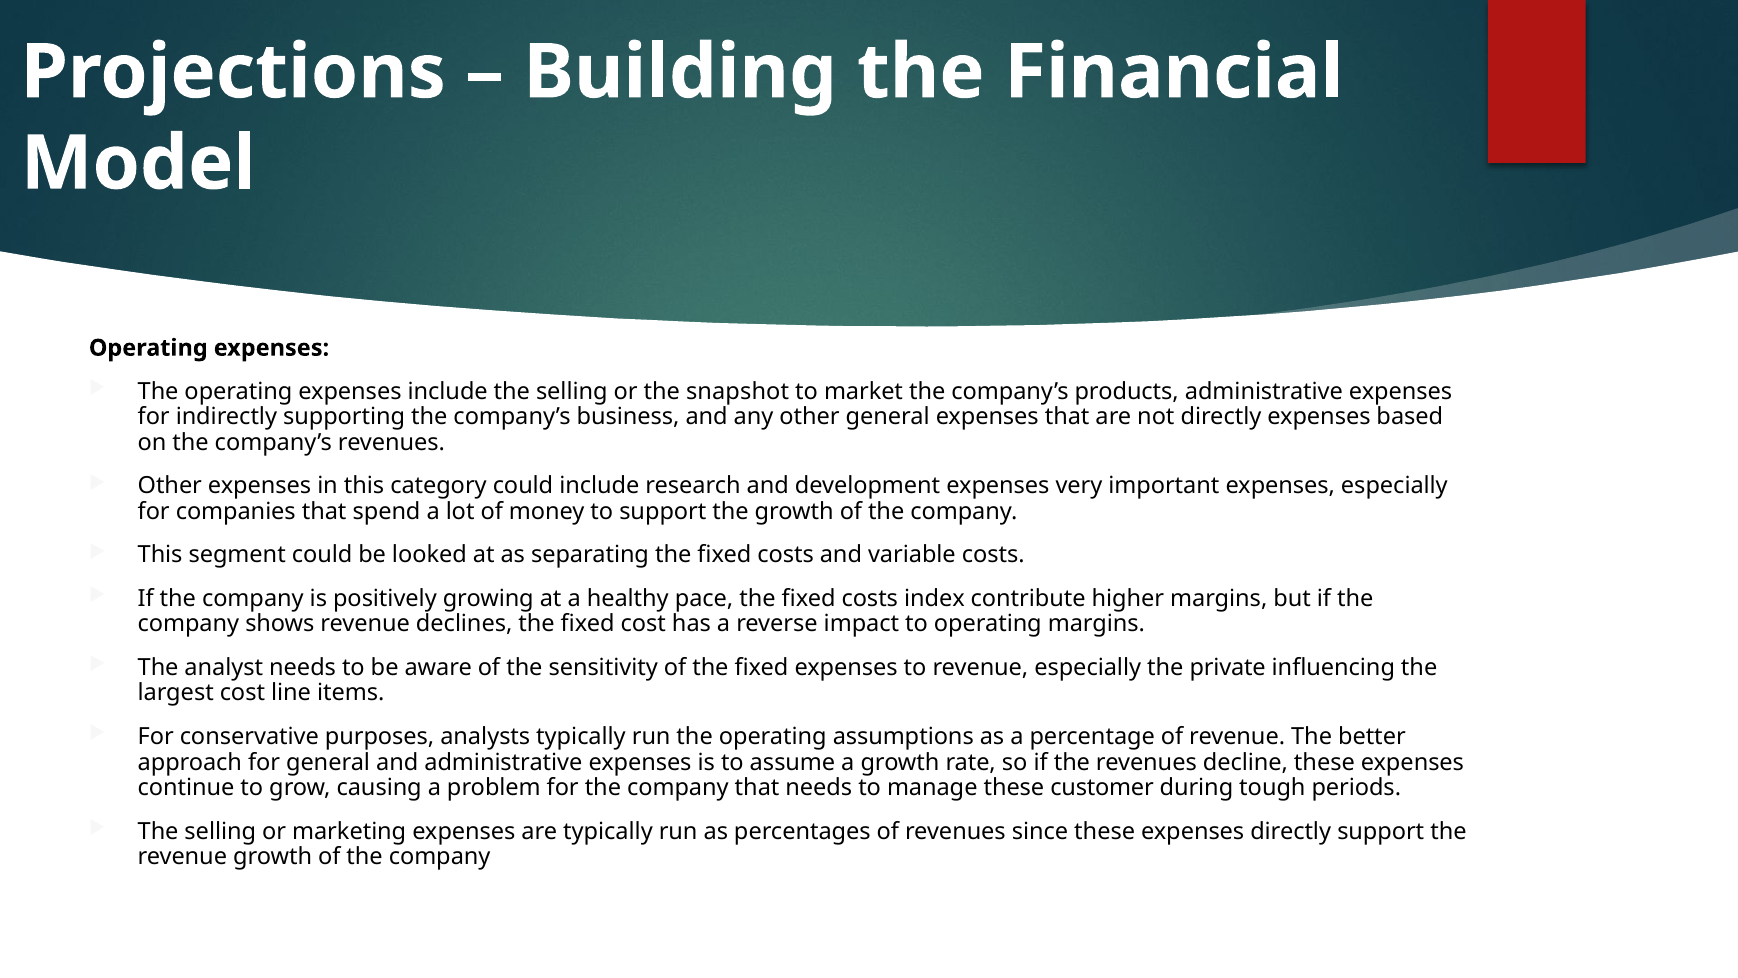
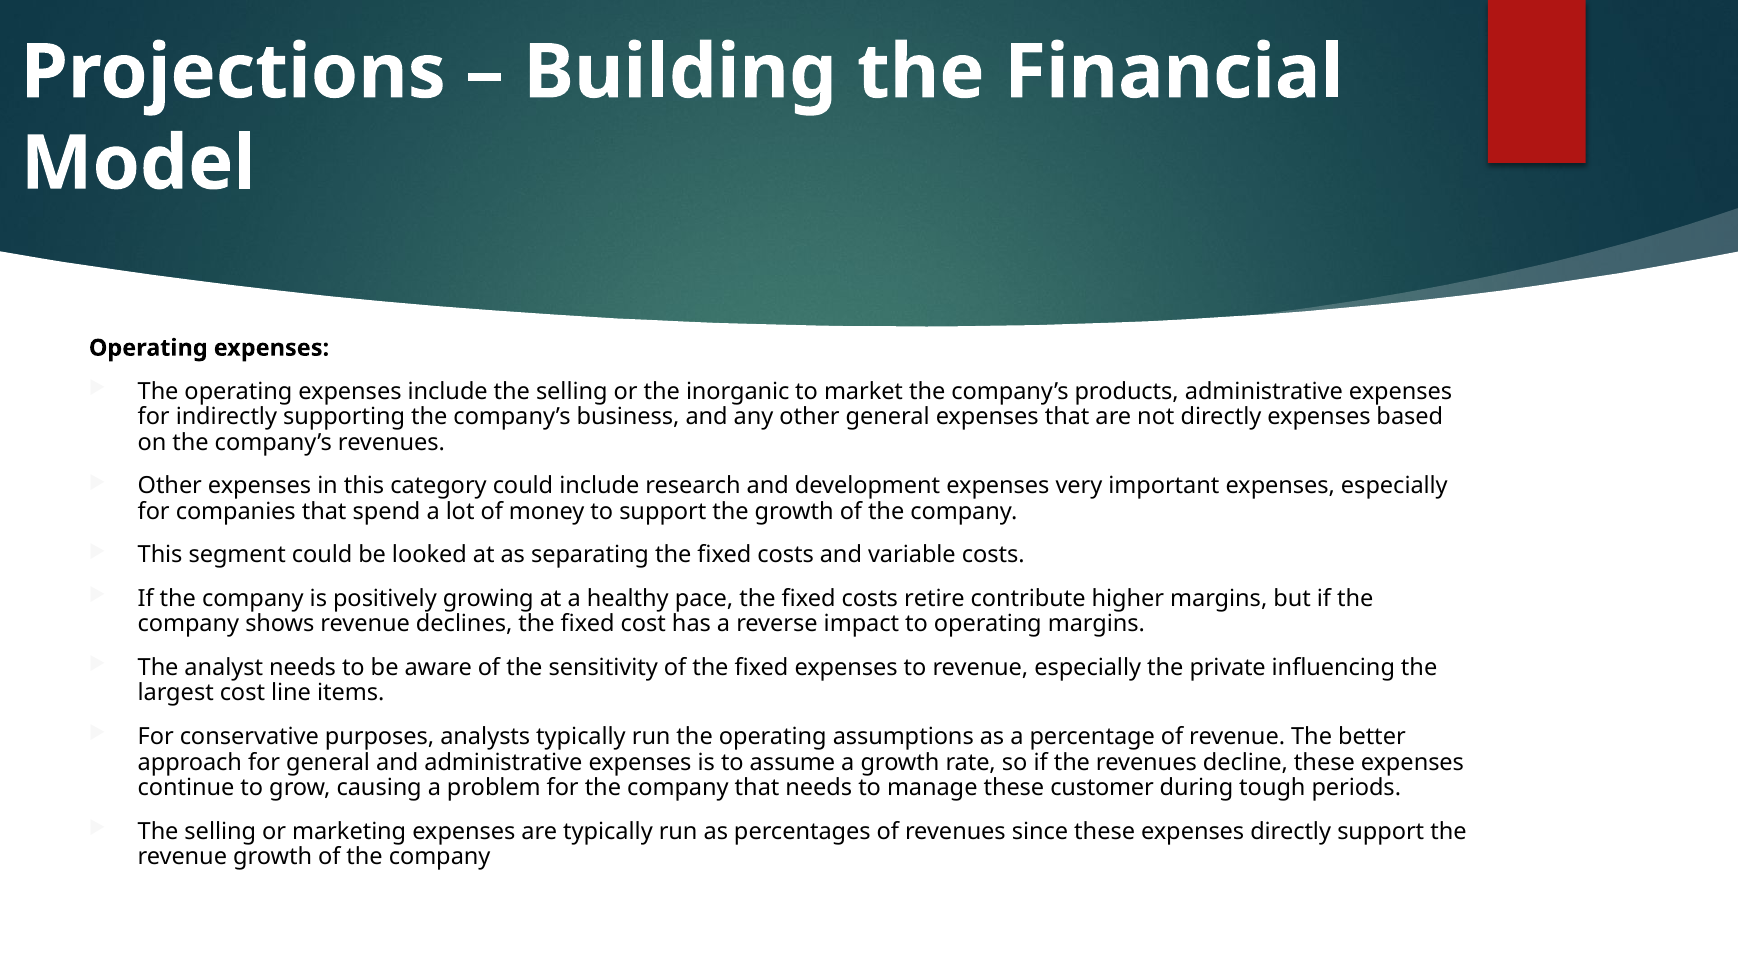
snapshot: snapshot -> inorganic
index: index -> retire
